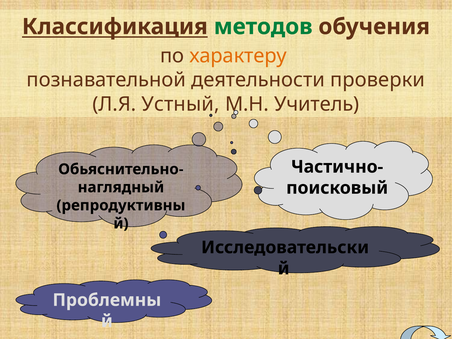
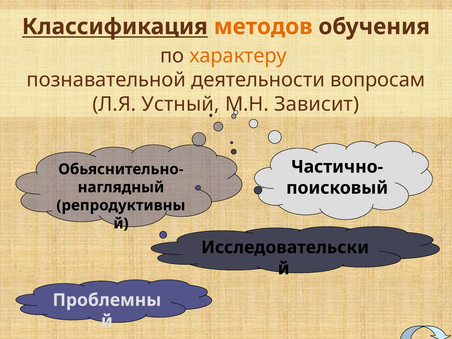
методов colour: green -> orange
проверки: проверки -> вопросам
Учитель: Учитель -> Зависит
